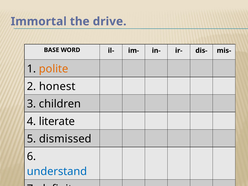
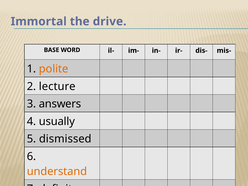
honest: honest -> lecture
children: children -> answers
literate: literate -> usually
understand colour: blue -> orange
